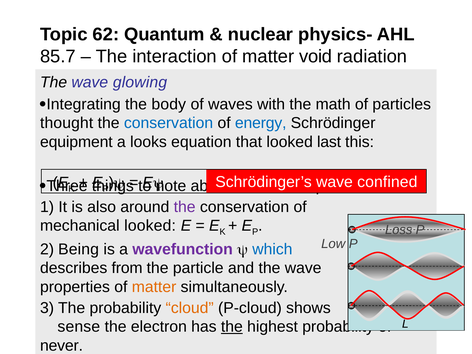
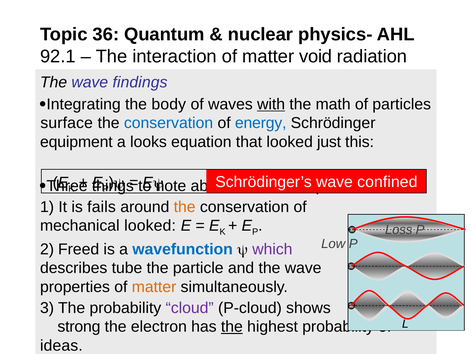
62: 62 -> 36
85.7: 85.7 -> 92.1
glowing: glowing -> findings
with underline: none -> present
thought: thought -> surface
last: last -> just
also: also -> fails
the at (185, 207) colour: purple -> orange
Being: Being -> Freed
wavefunction colour: purple -> blue
which colour: blue -> purple
from: from -> tube
cloud colour: orange -> purple
sense: sense -> strong
never: never -> ideas
